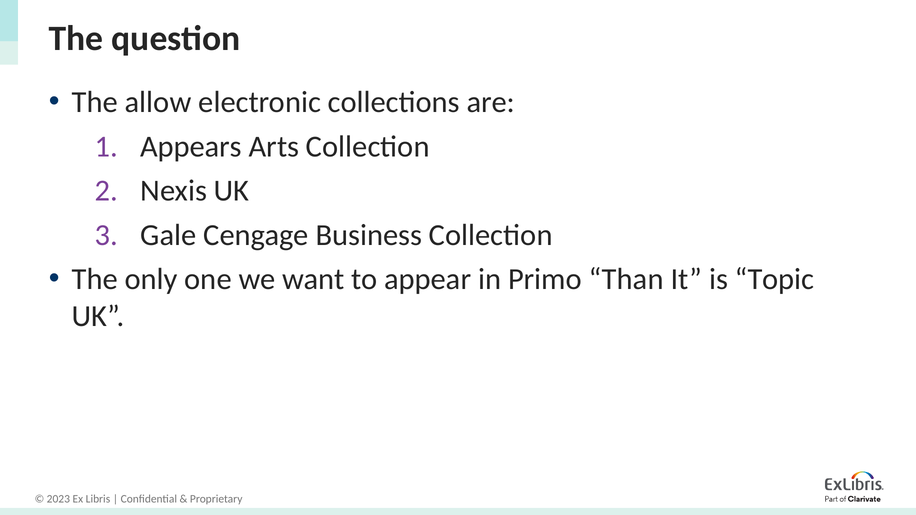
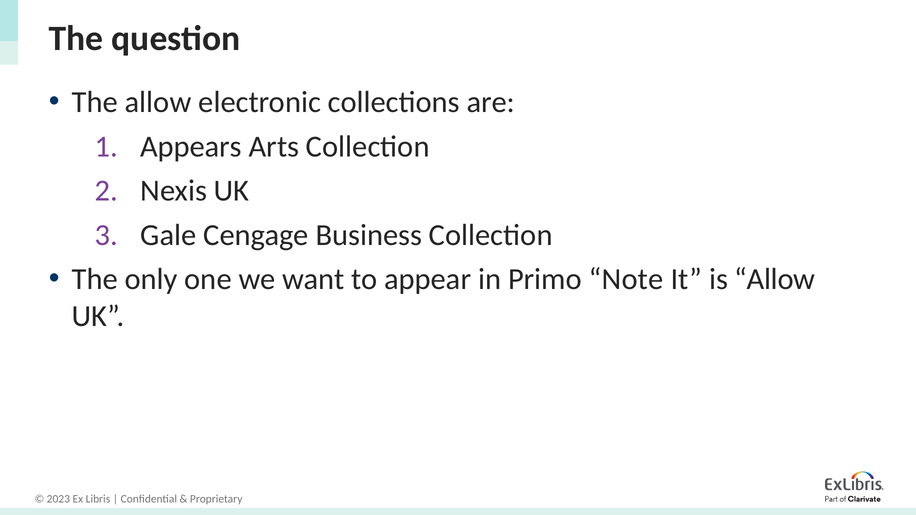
Than: Than -> Note
is Topic: Topic -> Allow
